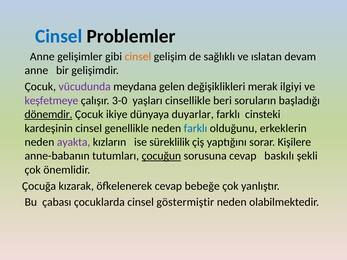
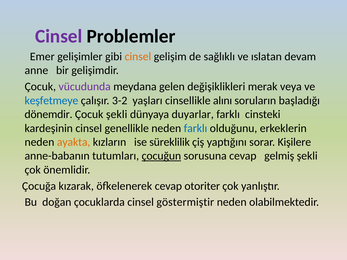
Cinsel at (59, 36) colour: blue -> purple
Anne at (42, 57): Anne -> Emer
ilgiyi: ilgiyi -> veya
keşfetmeye colour: purple -> blue
3-0: 3-0 -> 3-2
beri: beri -> alını
dönemdir underline: present -> none
Çocuk ikiye: ikiye -> şekli
ayakta colour: purple -> orange
baskılı: baskılı -> gelmiş
bebeğe: bebeğe -> otoriter
çabası: çabası -> doğan
